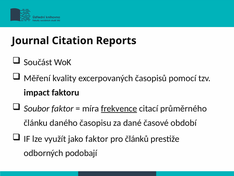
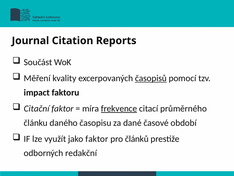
časopisů underline: none -> present
Soubor: Soubor -> Citační
podobají: podobají -> redakční
